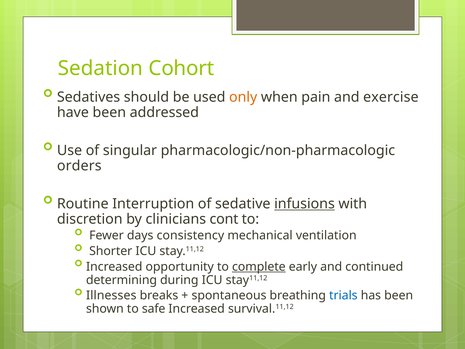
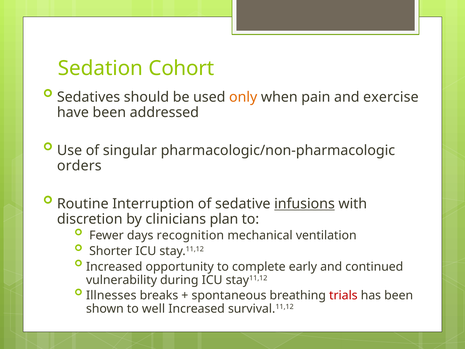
cont: cont -> plan
consistency: consistency -> recognition
complete underline: present -> none
determining: determining -> vulnerability
trials colour: blue -> red
safe: safe -> well
